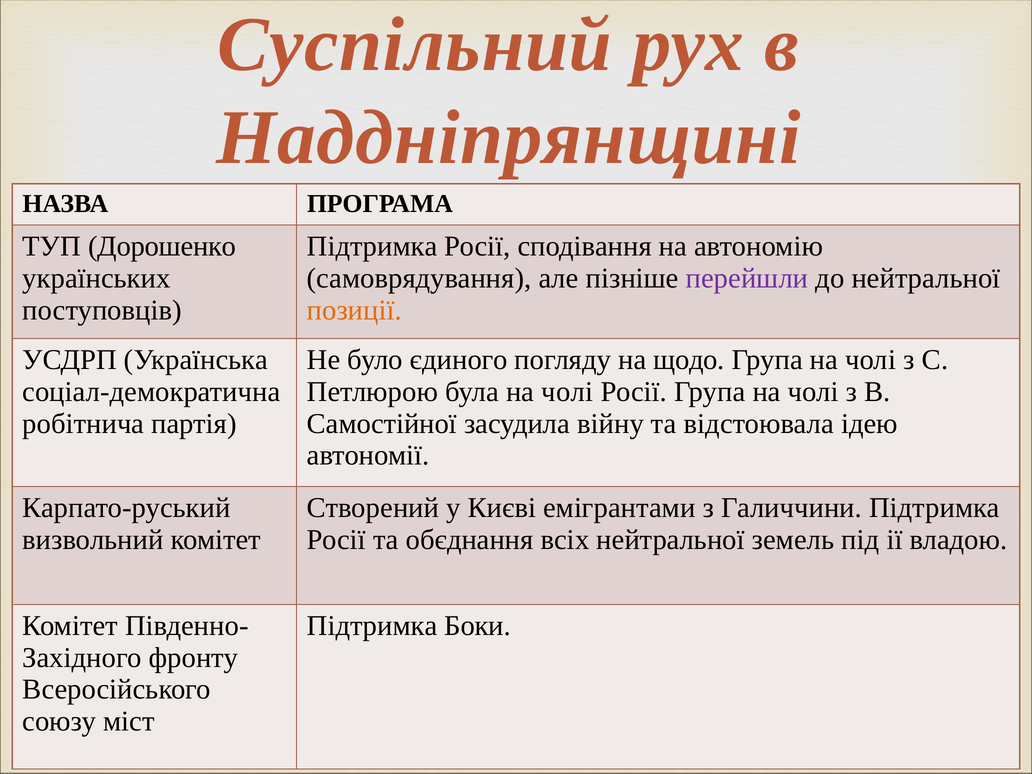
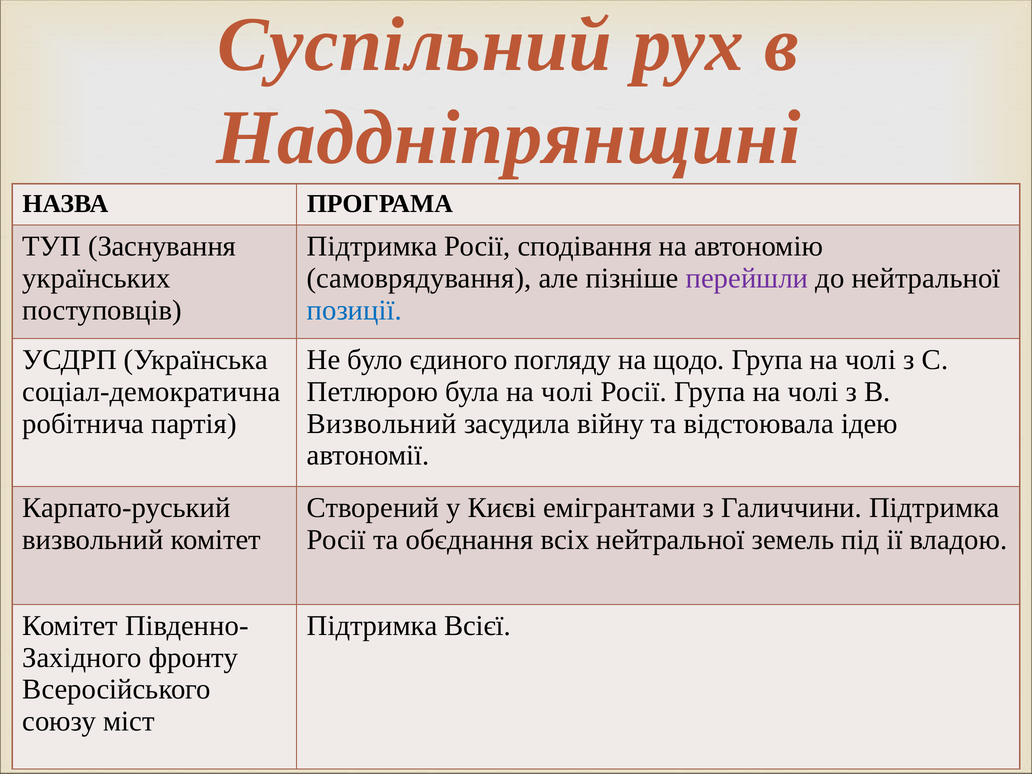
Дорошенко: Дорошенко -> Заснування
позиції colour: orange -> blue
Самостійної at (382, 424): Самостійної -> Визвольний
Боки: Боки -> Всієї
